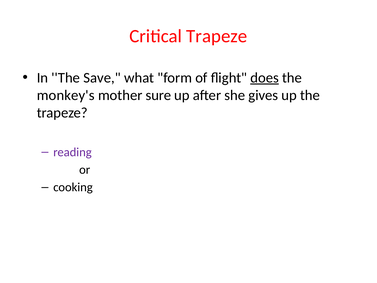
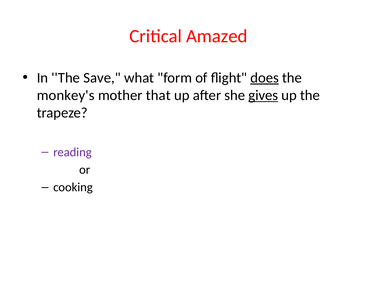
Critical Trapeze: Trapeze -> Amazed
sure: sure -> that
gives underline: none -> present
